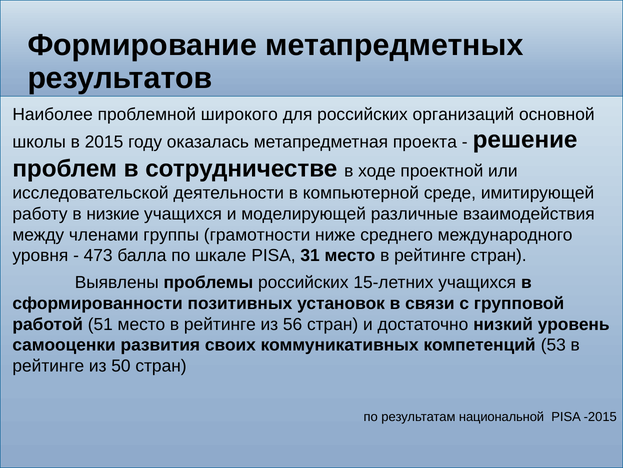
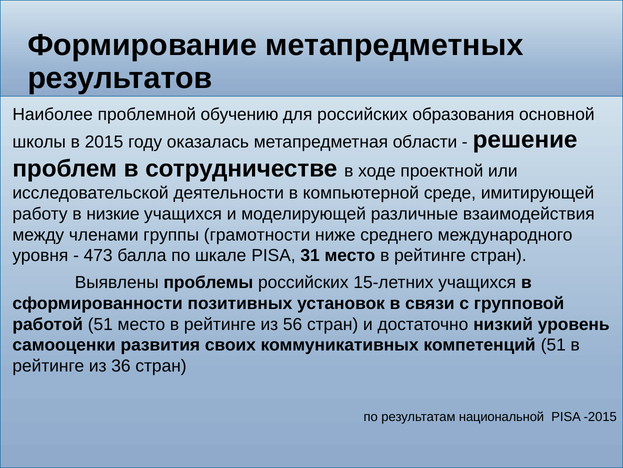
широкого: широкого -> обучению
организаций: организаций -> образования
проекта: проекта -> области
компетенций 53: 53 -> 51
50: 50 -> 36
